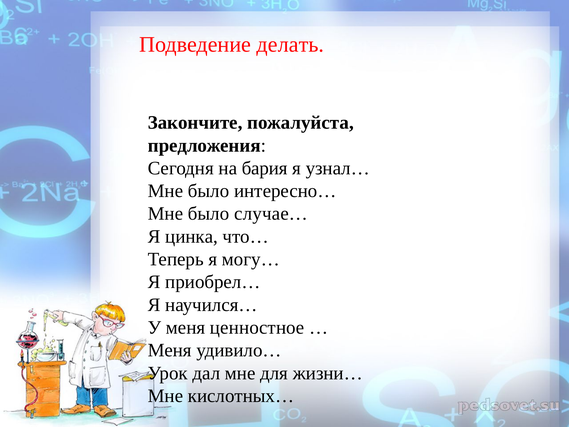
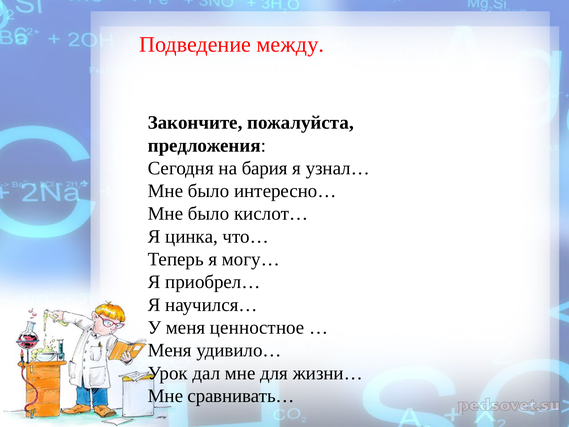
делать: делать -> между
случае…: случае… -> кислот…
кислотных…: кислотных… -> сравнивать…
